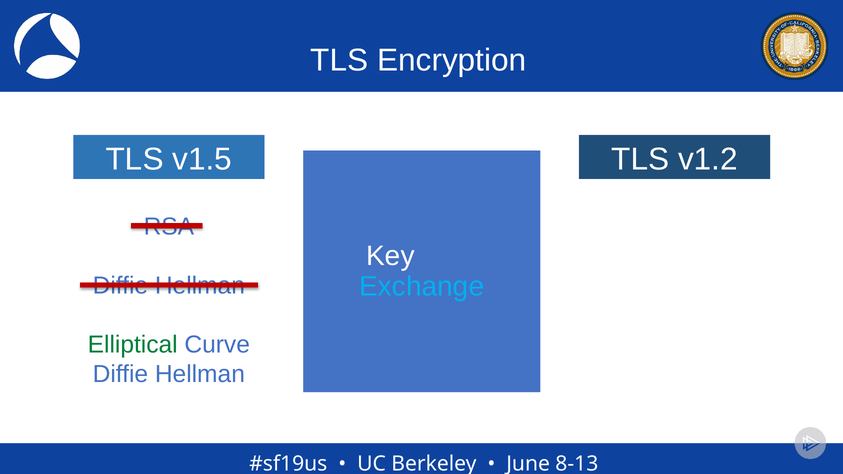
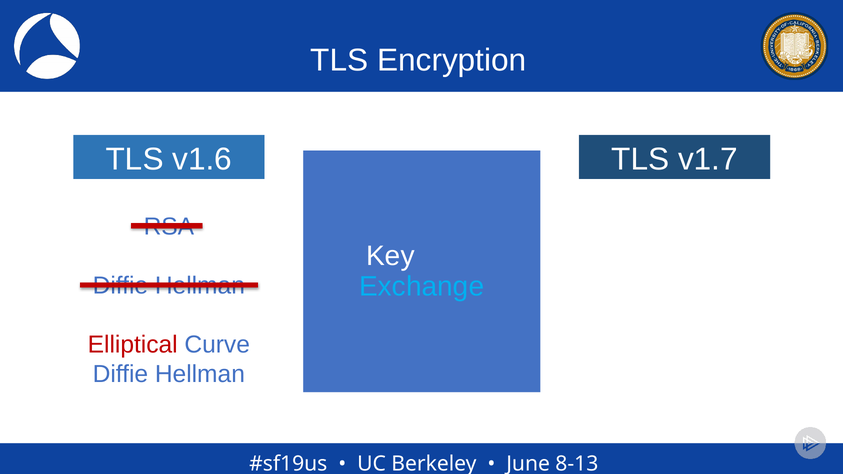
v1.5: v1.5 -> v1.6
v1.2: v1.2 -> v1.7
Elliptical colour: green -> red
